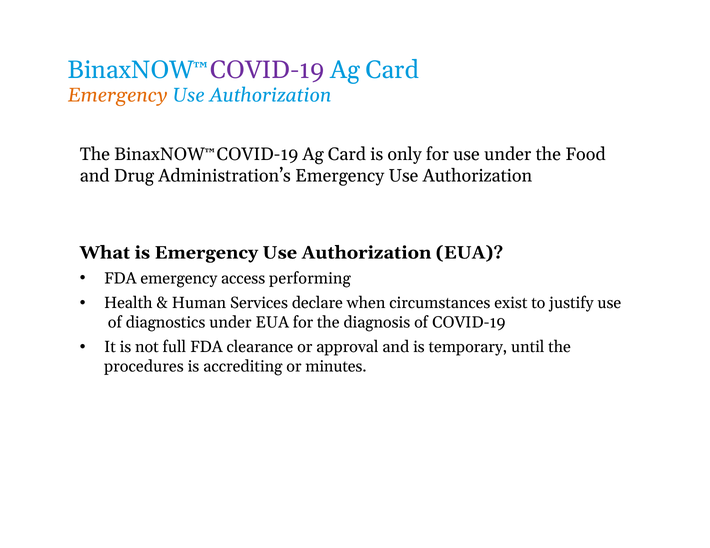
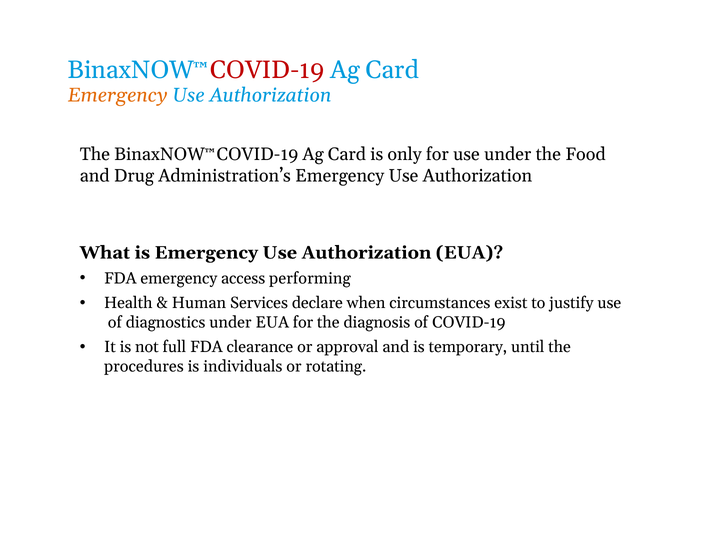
COVID-19 at (267, 70) colour: purple -> red
accrediting: accrediting -> individuals
minutes: minutes -> rotating
